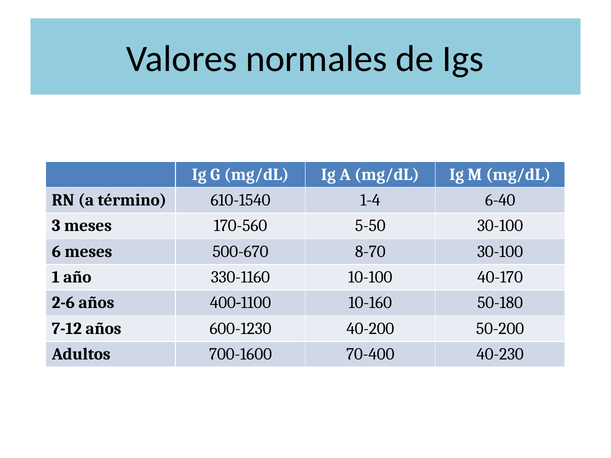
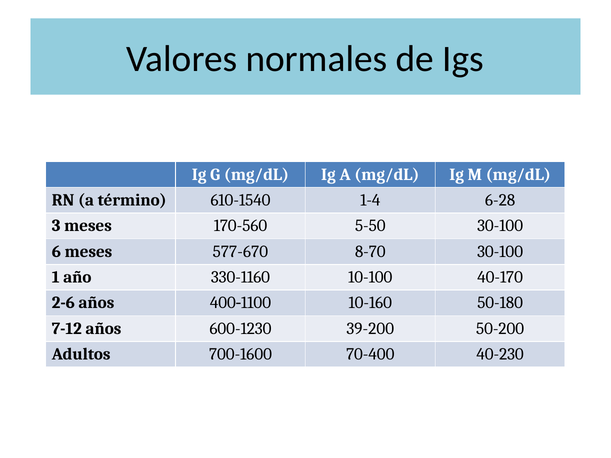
6-40: 6-40 -> 6-28
500-670: 500-670 -> 577-670
40-200: 40-200 -> 39-200
